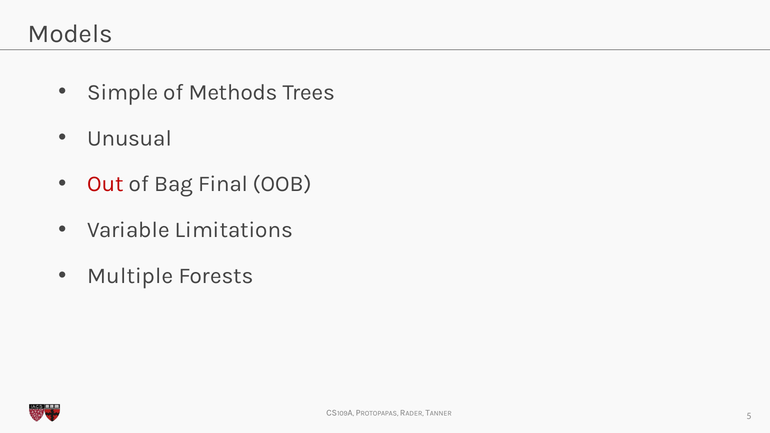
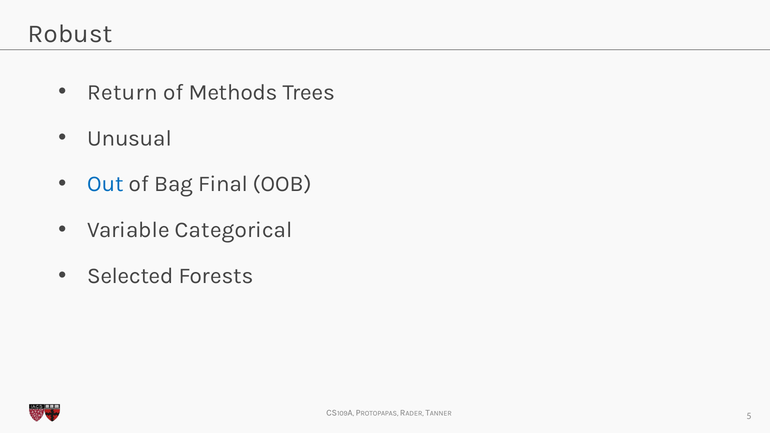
Models: Models -> Robust
Simple: Simple -> Return
Out colour: red -> blue
Limitations: Limitations -> Categorical
Multiple: Multiple -> Selected
